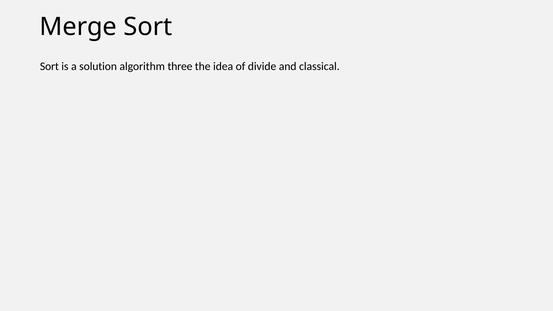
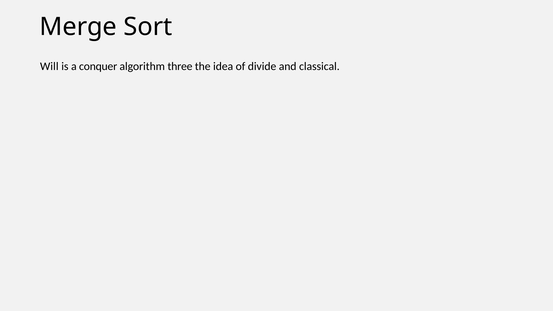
Sort at (49, 66): Sort -> Will
solution: solution -> conquer
